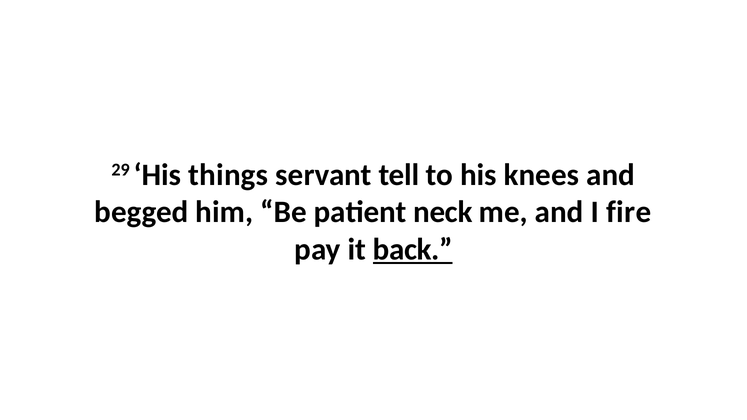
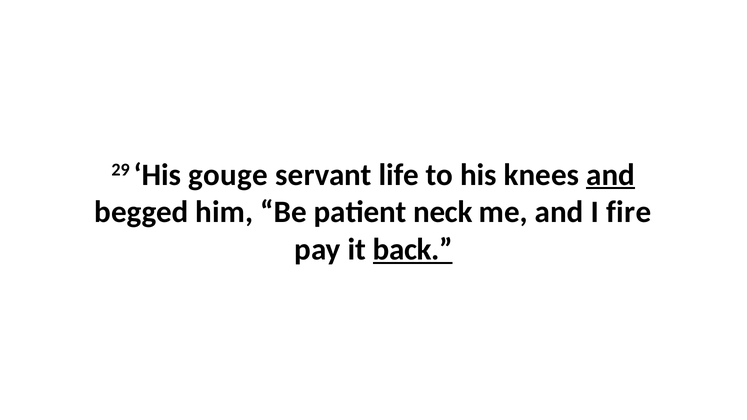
things: things -> gouge
tell: tell -> life
and at (611, 175) underline: none -> present
